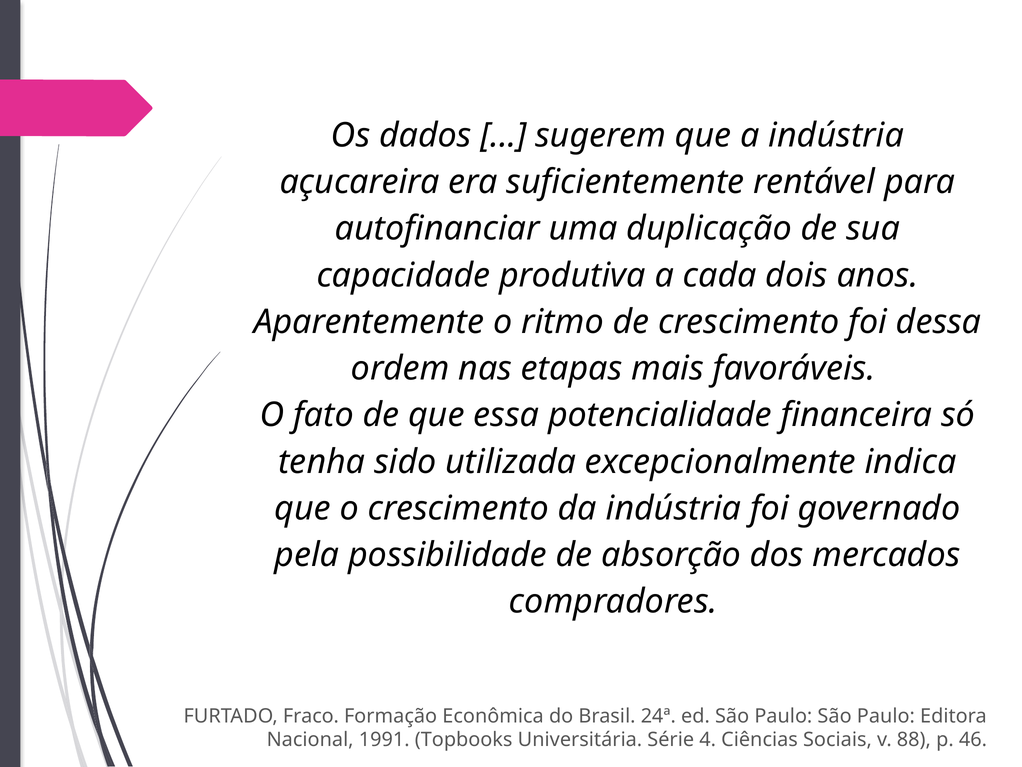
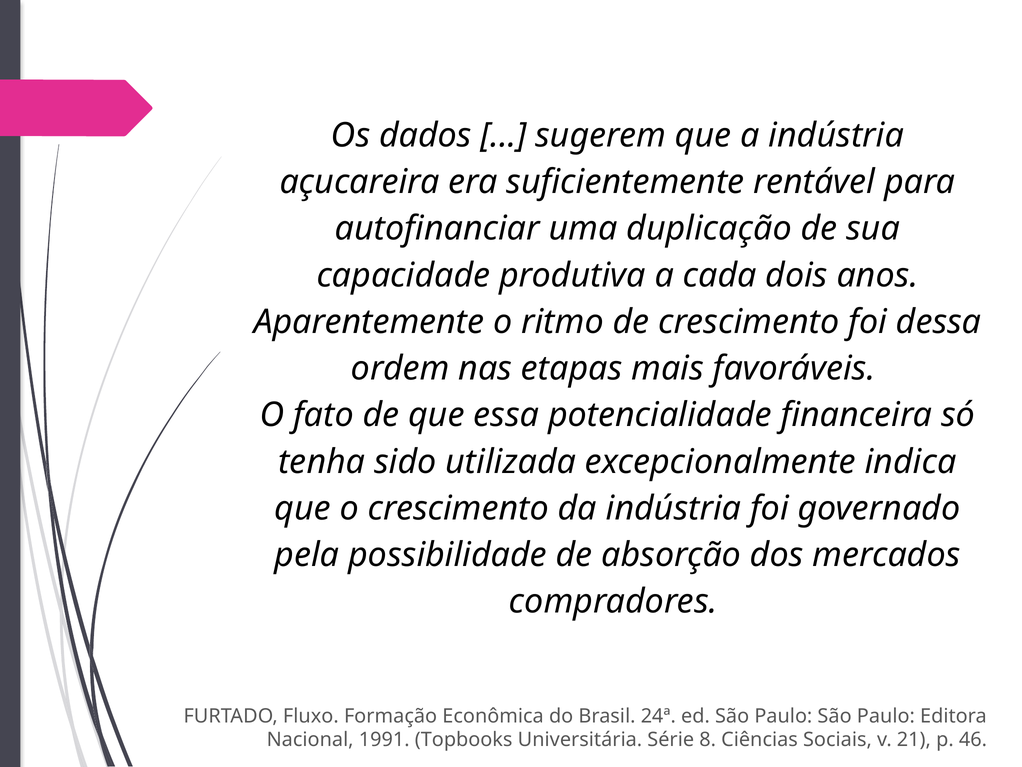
Fraco: Fraco -> Fluxo
4: 4 -> 8
88: 88 -> 21
